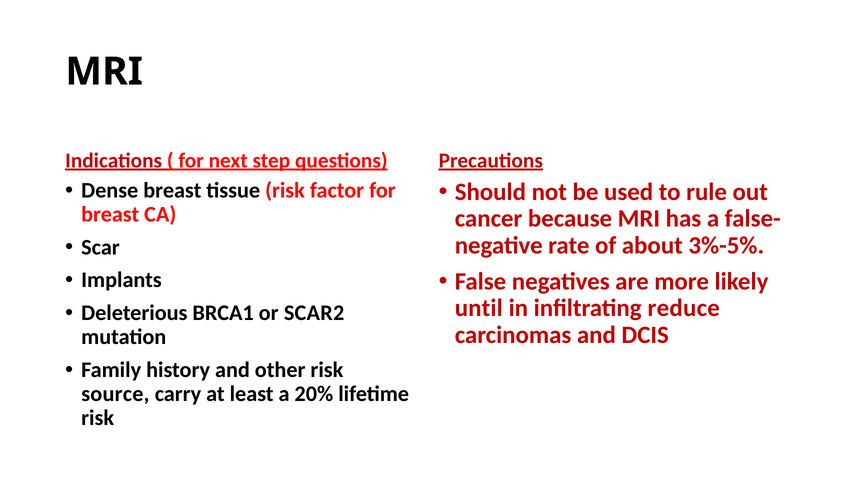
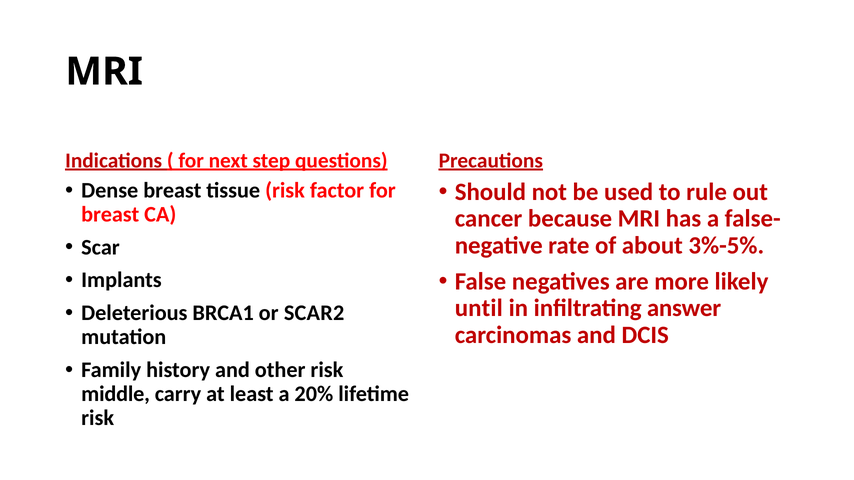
reduce: reduce -> answer
source: source -> middle
